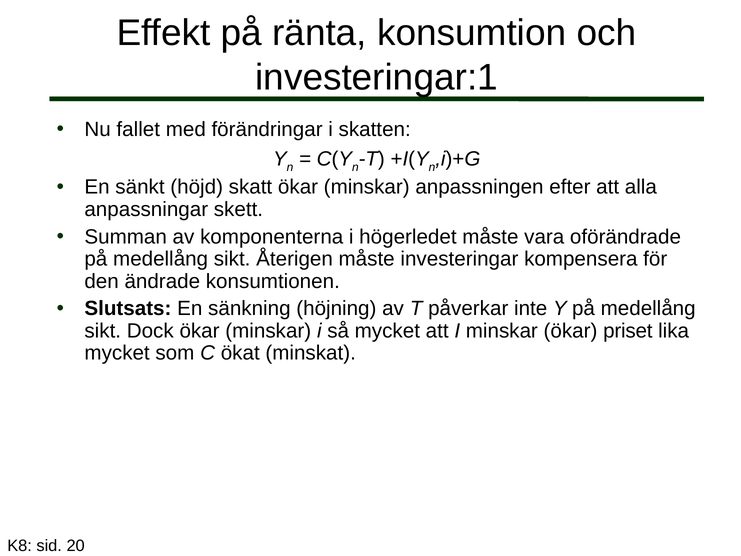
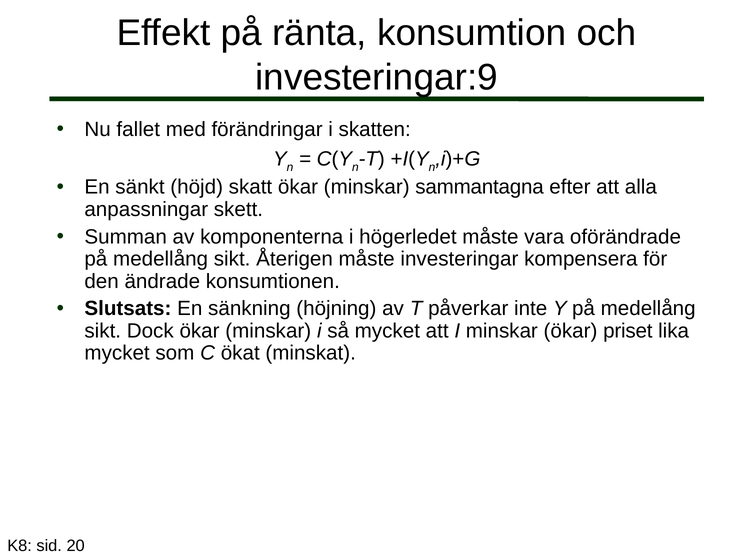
investeringar:1: investeringar:1 -> investeringar:9
anpassningen: anpassningen -> sammantagna
